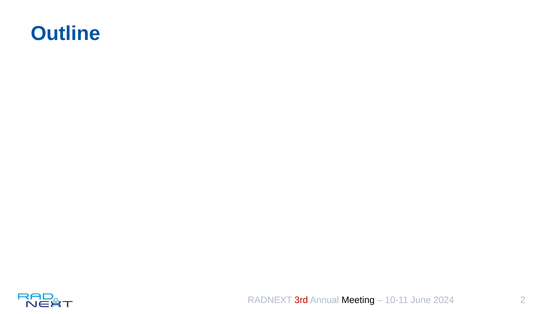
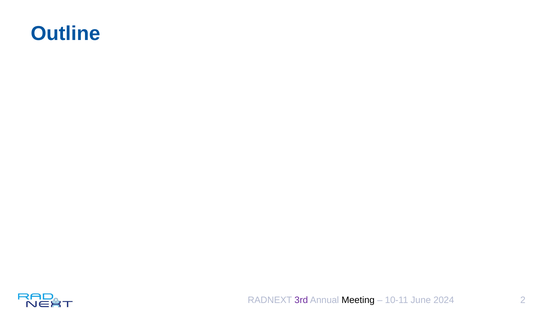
3rd colour: red -> purple
